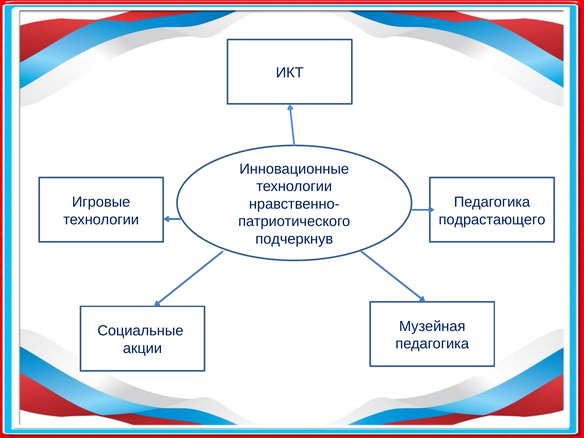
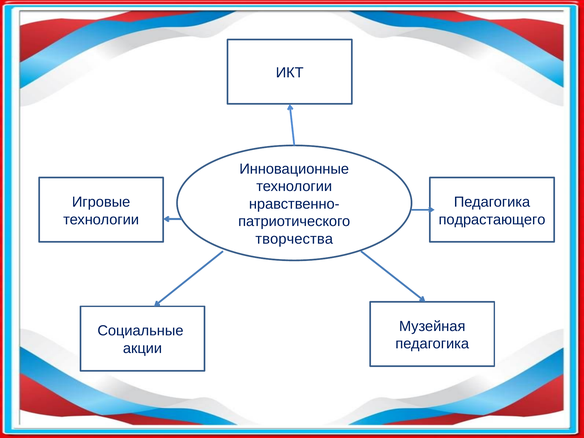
подчеркнув: подчеркнув -> творчества
